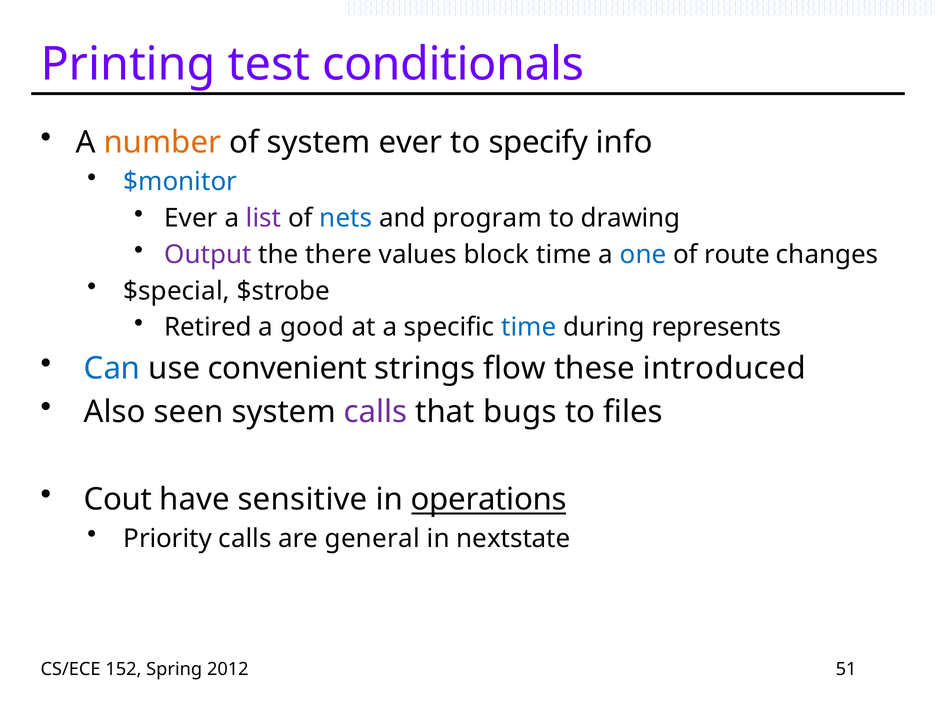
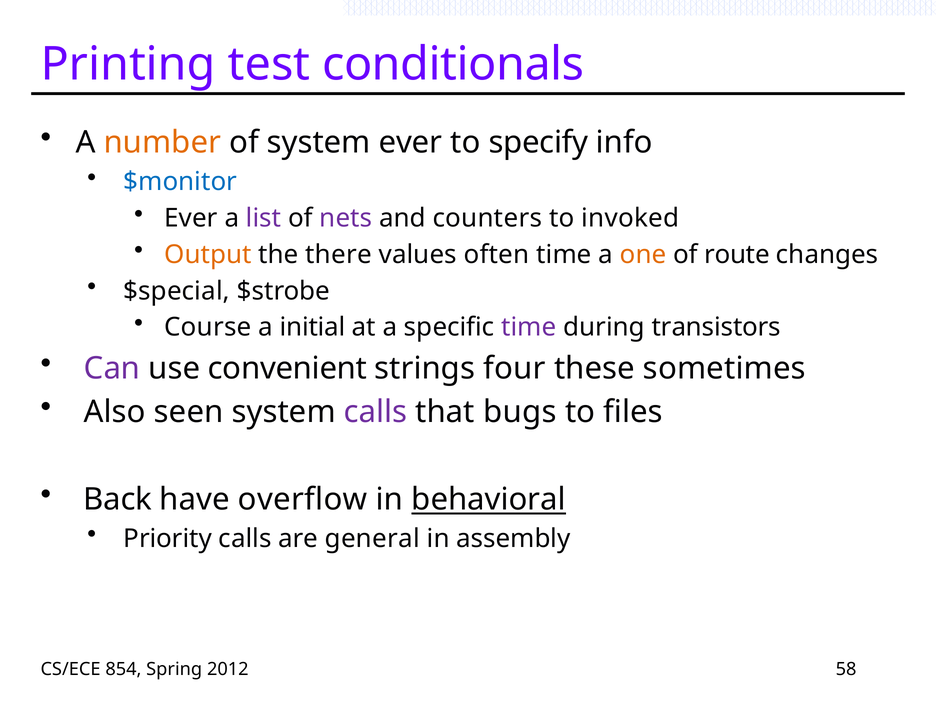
nets colour: blue -> purple
program: program -> counters
drawing: drawing -> invoked
Output colour: purple -> orange
block: block -> often
one colour: blue -> orange
Retired: Retired -> Course
good: good -> initial
time at (529, 327) colour: blue -> purple
represents: represents -> transistors
Can colour: blue -> purple
flow: flow -> four
introduced: introduced -> sometimes
Cout: Cout -> Back
sensitive: sensitive -> overflow
operations: operations -> behavioral
nextstate: nextstate -> assembly
152: 152 -> 854
51: 51 -> 58
